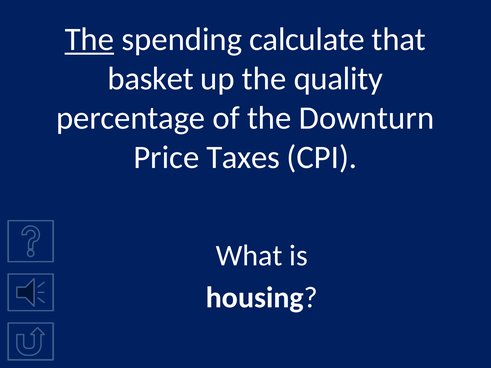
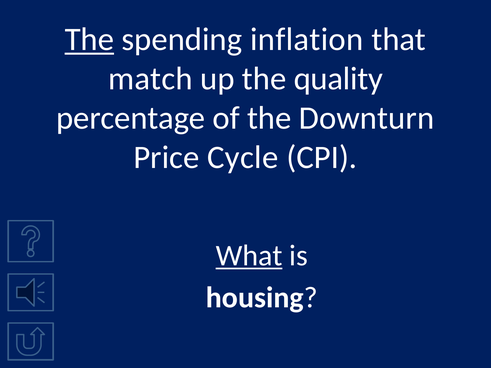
calculate: calculate -> inflation
basket: basket -> match
Taxes: Taxes -> Cycle
What underline: none -> present
